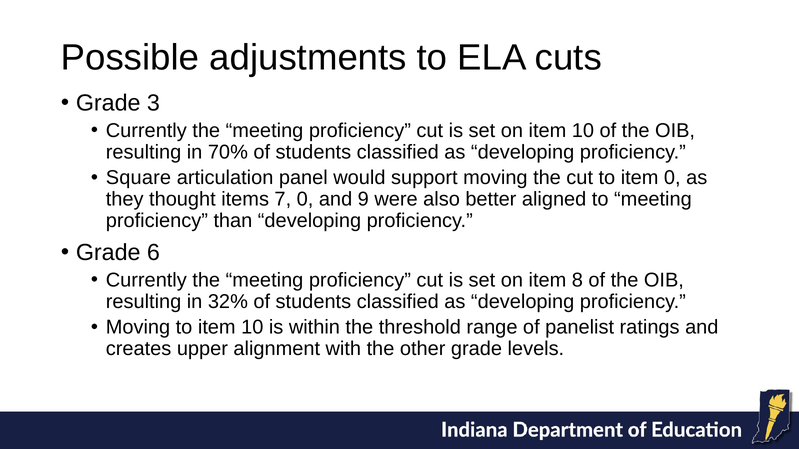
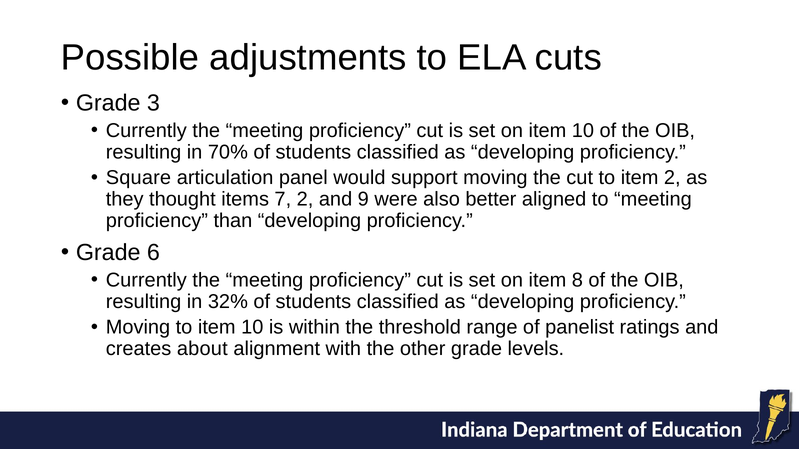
item 0: 0 -> 2
7 0: 0 -> 2
upper: upper -> about
